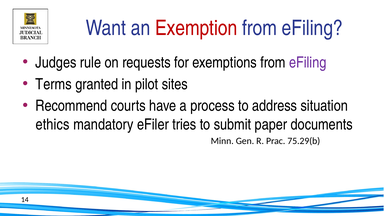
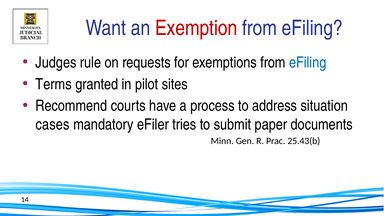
eFiling at (308, 62) colour: purple -> blue
ethics: ethics -> cases
75.29(b: 75.29(b -> 25.43(b
